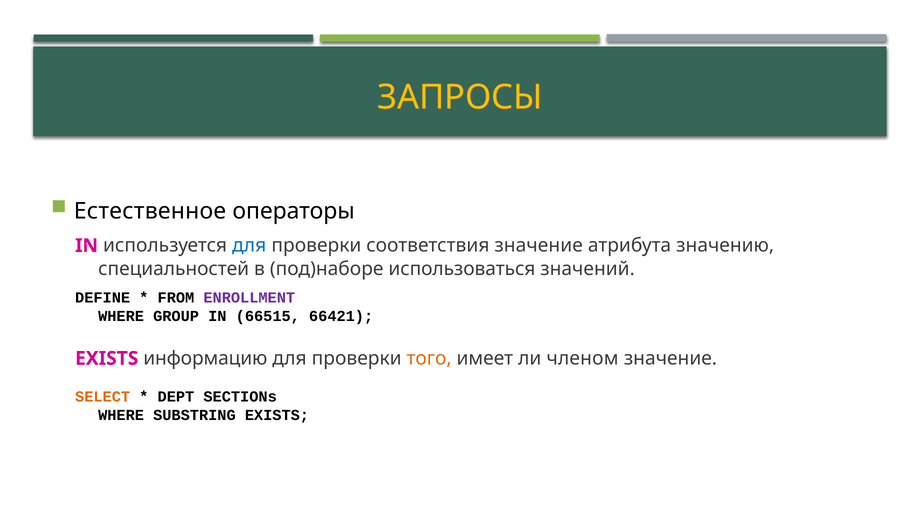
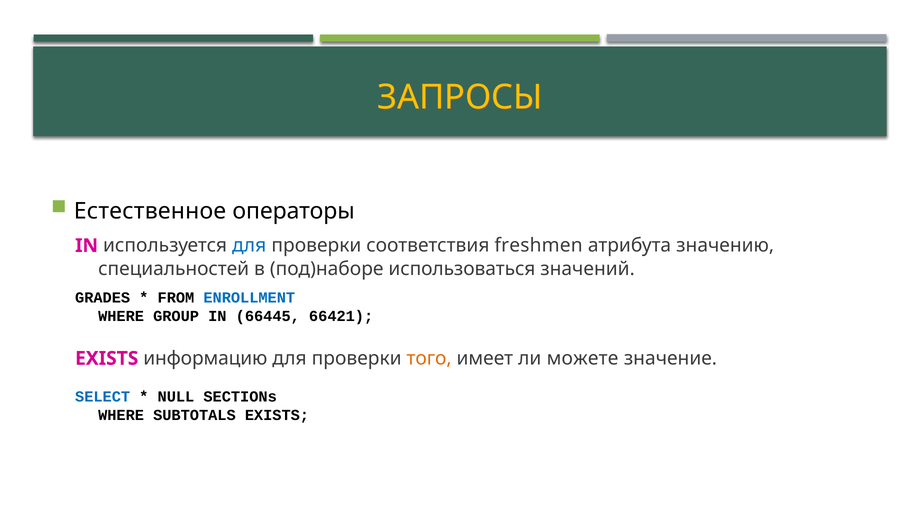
соответствия значение: значение -> freshmen
DEFINE: DEFINE -> GRADES
ENROLLMENT colour: purple -> blue
66515: 66515 -> 66445
членом: членом -> можете
SELECT colour: orange -> blue
DEPT: DEPT -> NULL
SUBSTRING: SUBSTRING -> SUBTOTALS
